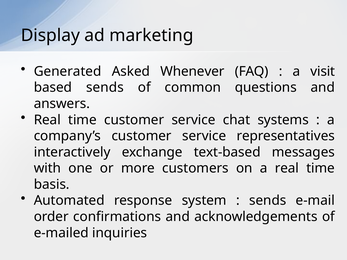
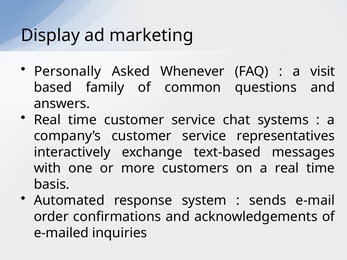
Generated: Generated -> Personally
based sends: sends -> family
